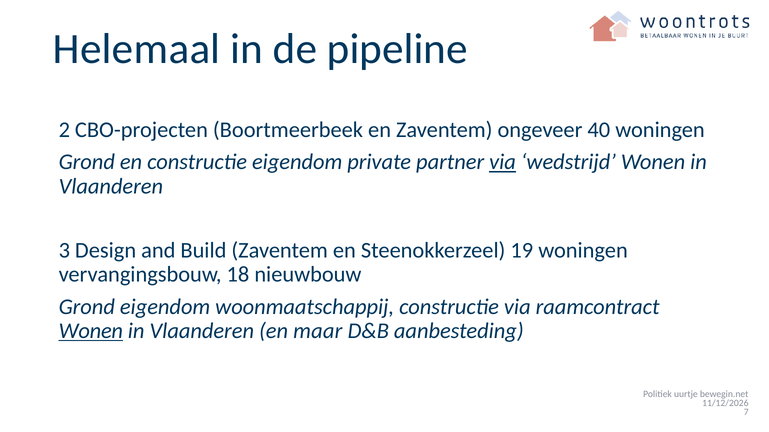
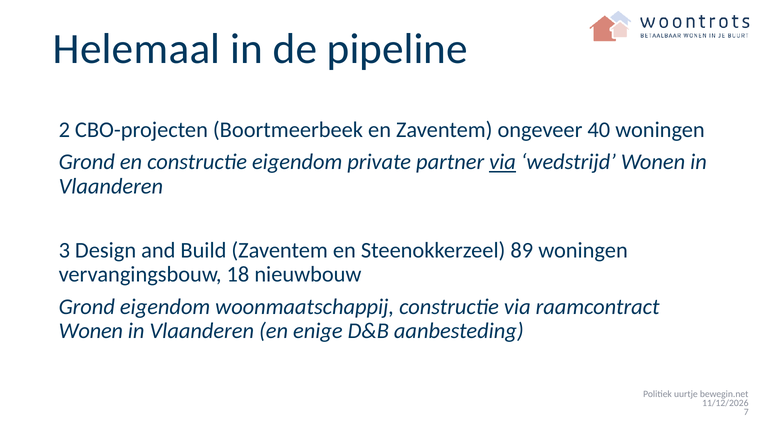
19: 19 -> 89
Wonen at (91, 331) underline: present -> none
maar: maar -> enige
